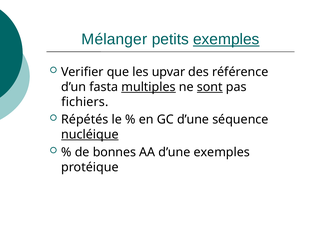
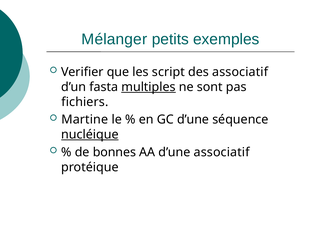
exemples at (226, 39) underline: present -> none
upvar: upvar -> script
des référence: référence -> associatif
sont underline: present -> none
Répétés: Répétés -> Martine
d’une exemples: exemples -> associatif
